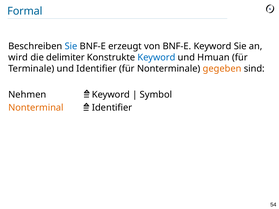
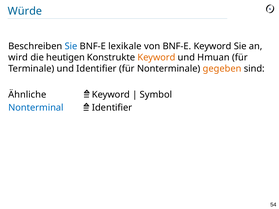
Formal: Formal -> Würde
erzeugt: erzeugt -> lexikale
delimiter: delimiter -> heutigen
Keyword at (156, 57) colour: blue -> orange
Nehmen: Nehmen -> Ähnliche
Nonterminal colour: orange -> blue
